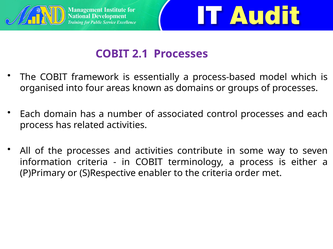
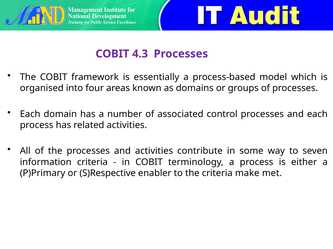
2.1: 2.1 -> 4.3
order: order -> make
